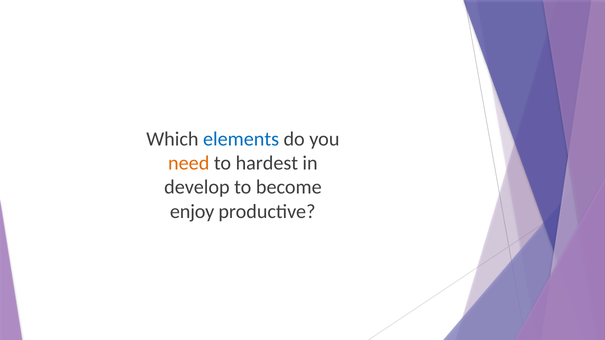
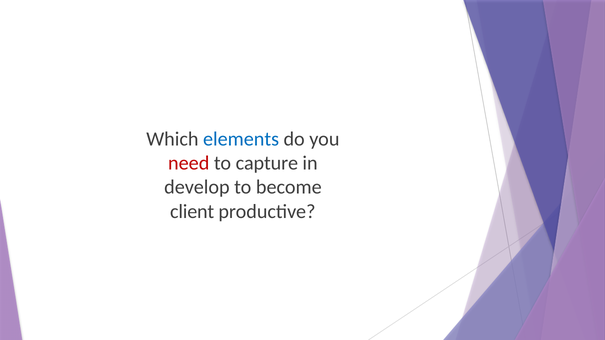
need colour: orange -> red
hardest: hardest -> capture
enjoy: enjoy -> client
